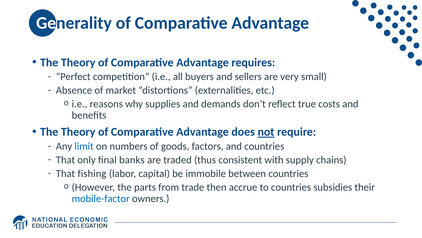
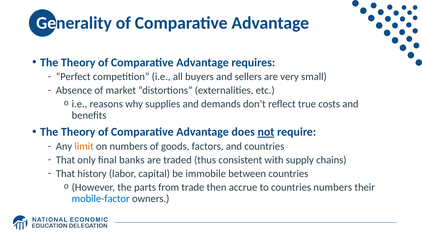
limit colour: blue -> orange
fishing: fishing -> history
countries subsidies: subsidies -> numbers
